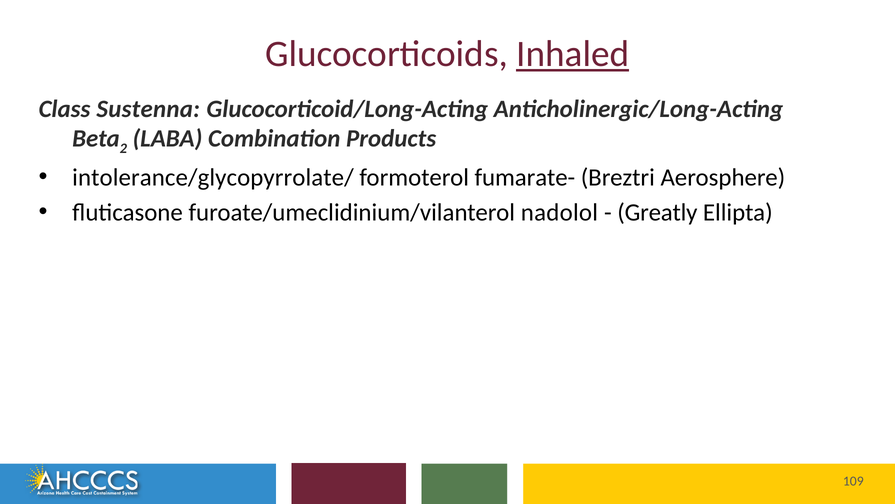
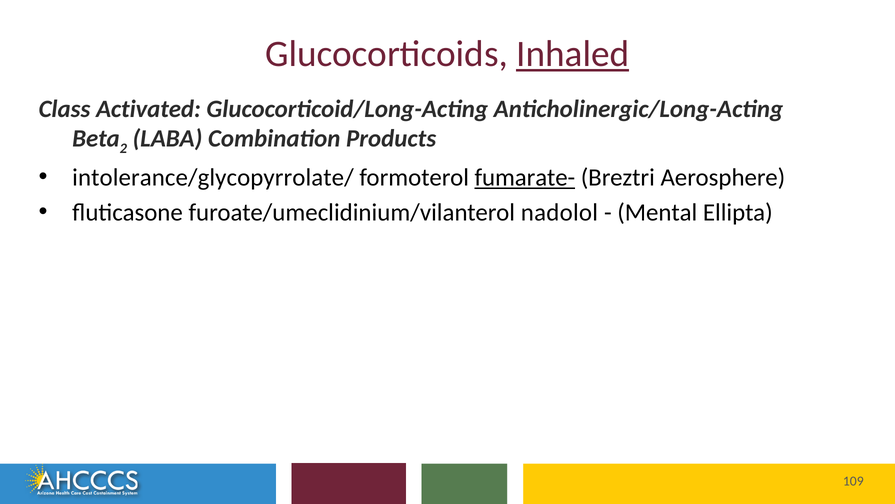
Sustenna: Sustenna -> Activated
fumarate- underline: none -> present
Greatly: Greatly -> Mental
